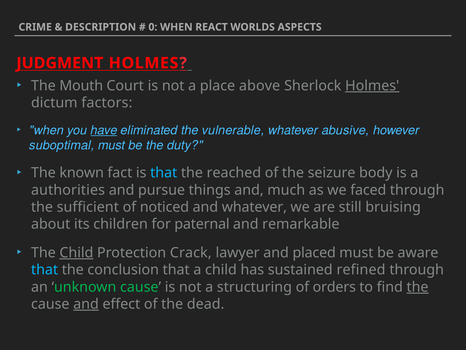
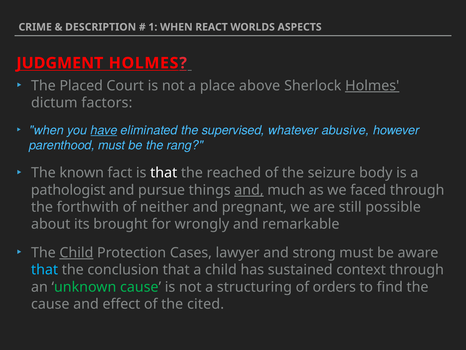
0: 0 -> 1
Mouth: Mouth -> Placed
vulnerable: vulnerable -> supervised
suboptimal: suboptimal -> parenthood
duty: duty -> rang
that at (164, 173) colour: light blue -> white
authorities: authorities -> pathologist
and at (249, 190) underline: none -> present
sufficient: sufficient -> forthwith
noticed: noticed -> neither
and whatever: whatever -> pregnant
bruising: bruising -> possible
children: children -> brought
paternal: paternal -> wrongly
Crack: Crack -> Cases
placed: placed -> strong
refined: refined -> context
the at (418, 287) underline: present -> none
and at (86, 304) underline: present -> none
dead: dead -> cited
